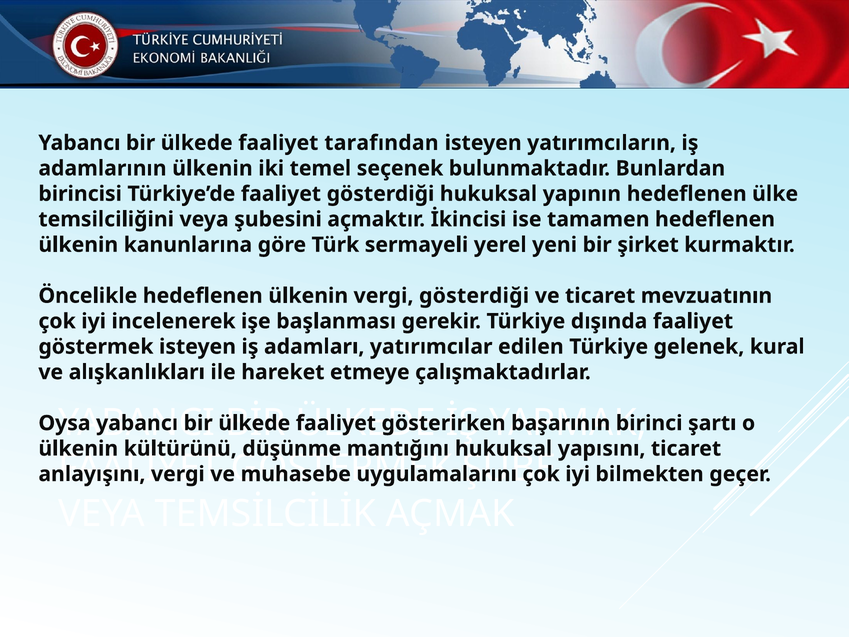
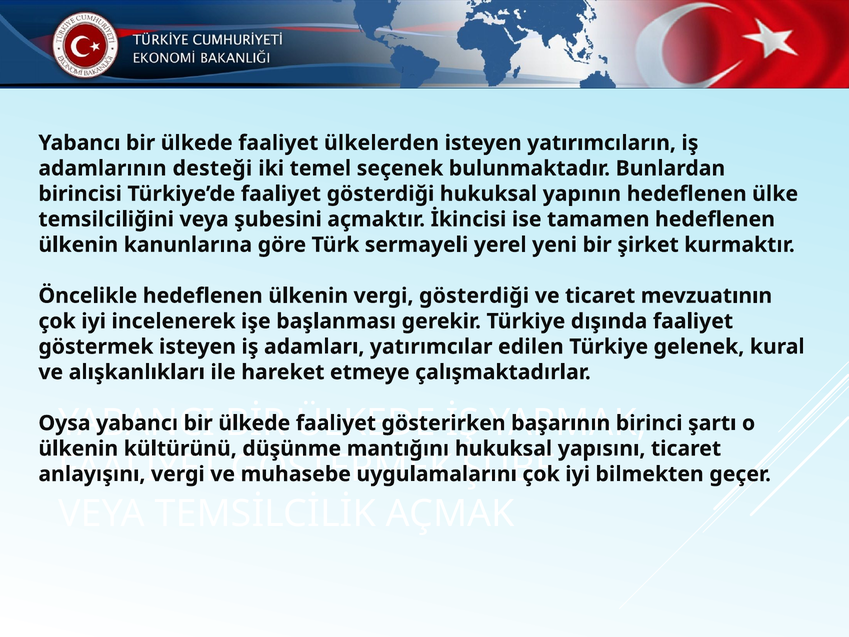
tarafından: tarafından -> ülkelerden
adamlarının ülkenin: ülkenin -> desteği
